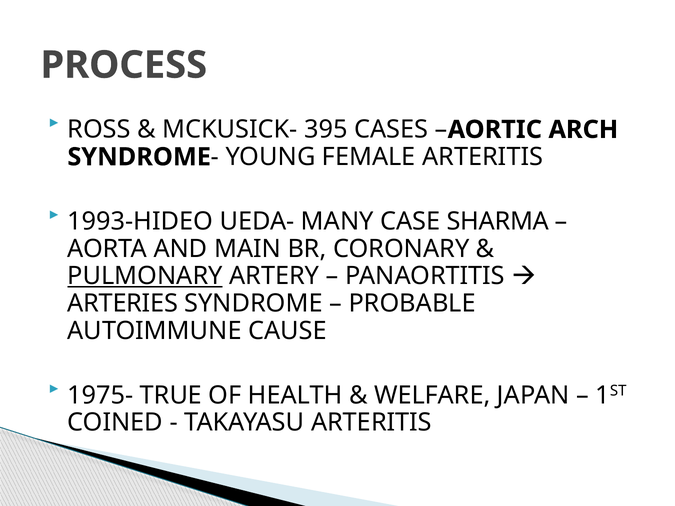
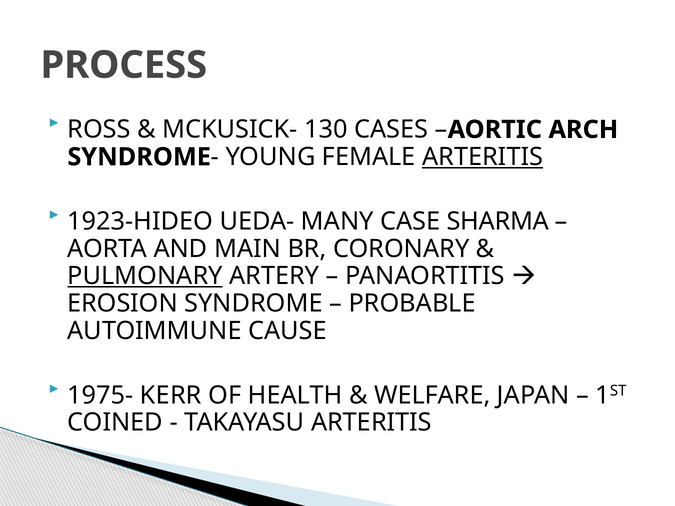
395: 395 -> 130
ARTERITIS at (483, 157) underline: none -> present
1993-HIDEO: 1993-HIDEO -> 1923-HIDEO
ARTERIES: ARTERIES -> EROSION
TRUE: TRUE -> KERR
